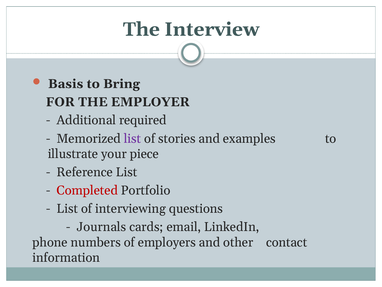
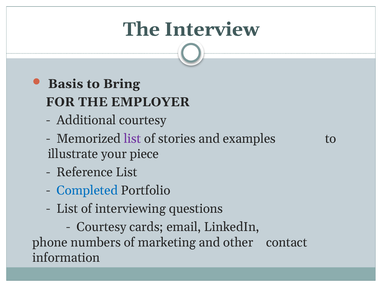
Additional required: required -> courtesy
Completed colour: red -> blue
Journals at (101, 227): Journals -> Courtesy
employers: employers -> marketing
